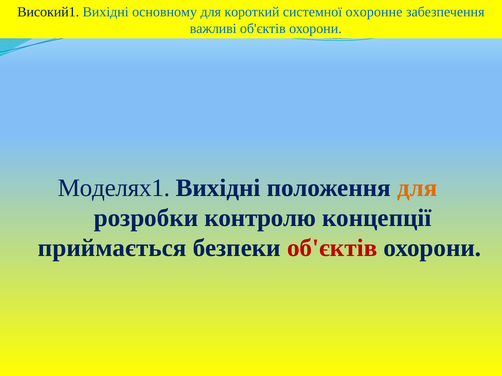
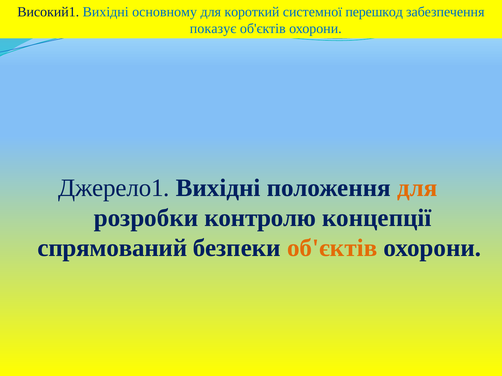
охоронне: охоронне -> перешкод
важливі: важливі -> показує
Моделях1: Моделях1 -> Джерело1
приймається: приймається -> спрямований
об'єктів at (332, 248) colour: red -> orange
